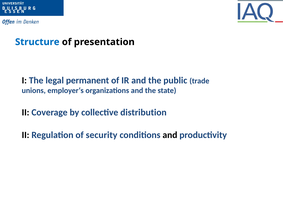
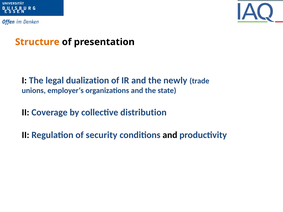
Structure colour: blue -> orange
permanent: permanent -> dualization
public: public -> newly
